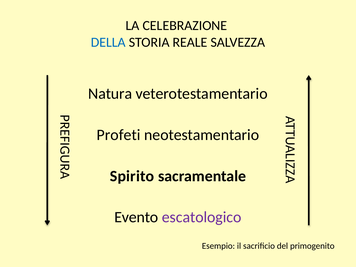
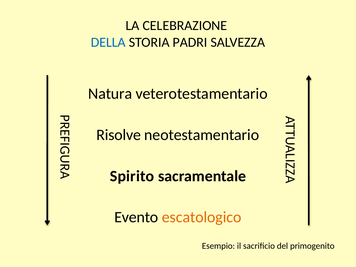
REALE: REALE -> PADRI
Profeti: Profeti -> Risolve
escatologico colour: purple -> orange
